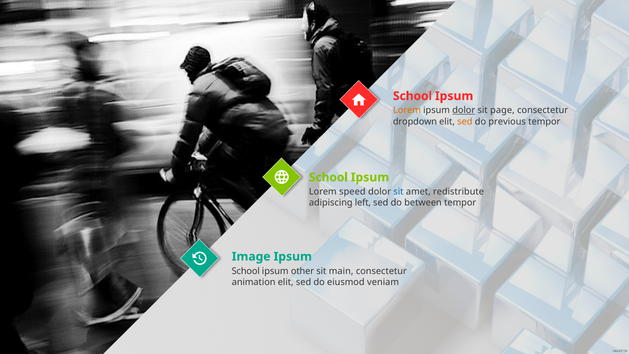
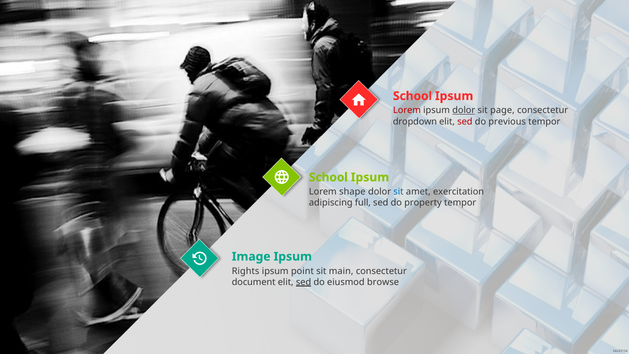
Lorem at (407, 110) colour: orange -> red
sed at (465, 121) colour: orange -> red
speed: speed -> shape
redistribute: redistribute -> exercitation
left: left -> full
between: between -> property
School at (246, 271): School -> Rights
other: other -> point
animation: animation -> document
sed at (304, 282) underline: none -> present
veniam: veniam -> browse
